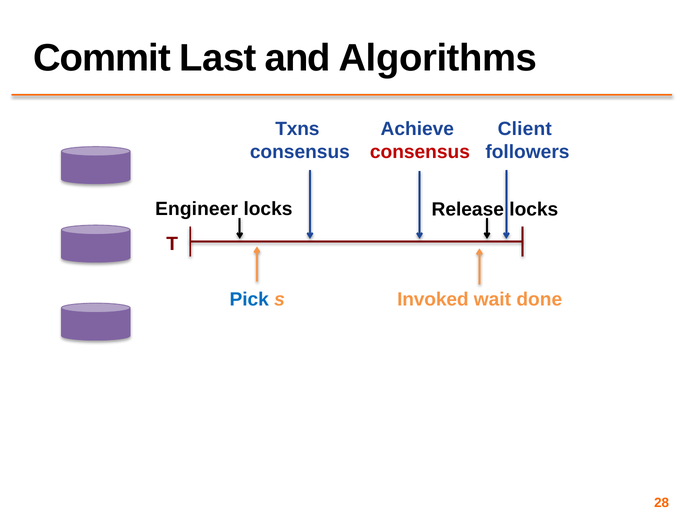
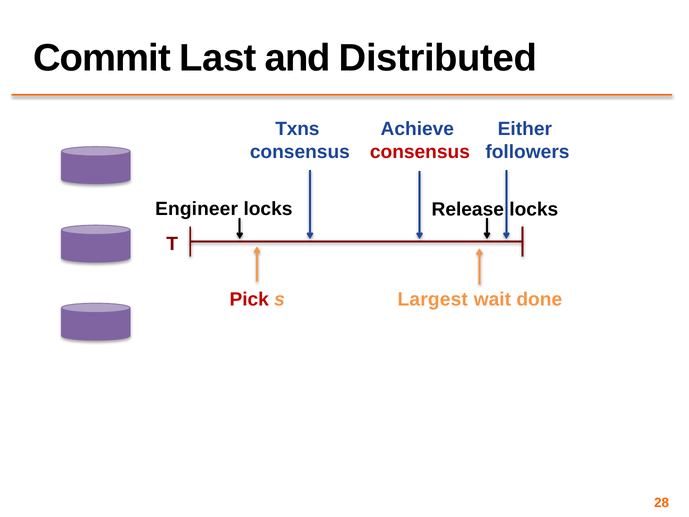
Algorithms: Algorithms -> Distributed
Client: Client -> Either
Pick colour: blue -> red
Invoked: Invoked -> Largest
